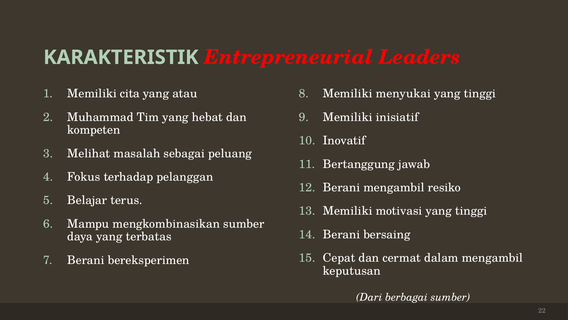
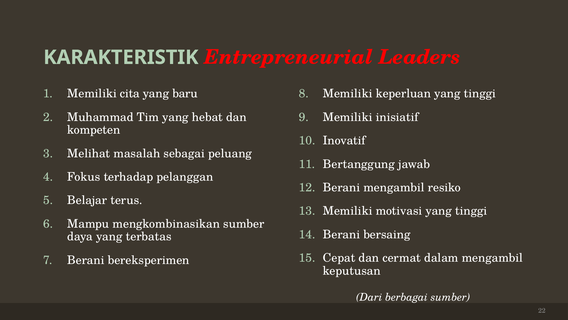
atau: atau -> baru
menyukai: menyukai -> keperluan
